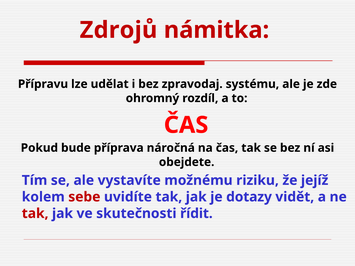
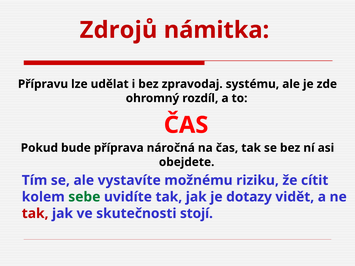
jejíž: jejíž -> cítit
sebe colour: red -> green
řídit: řídit -> stojí
